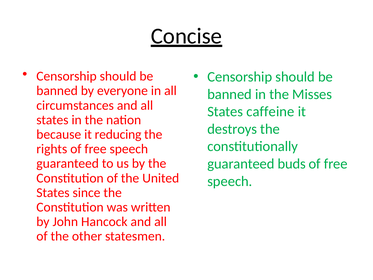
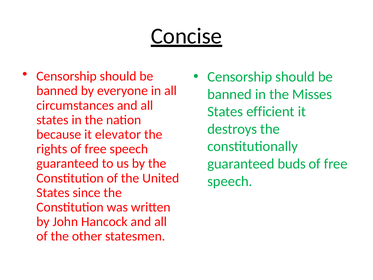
caffeine: caffeine -> efficient
reducing: reducing -> elevator
